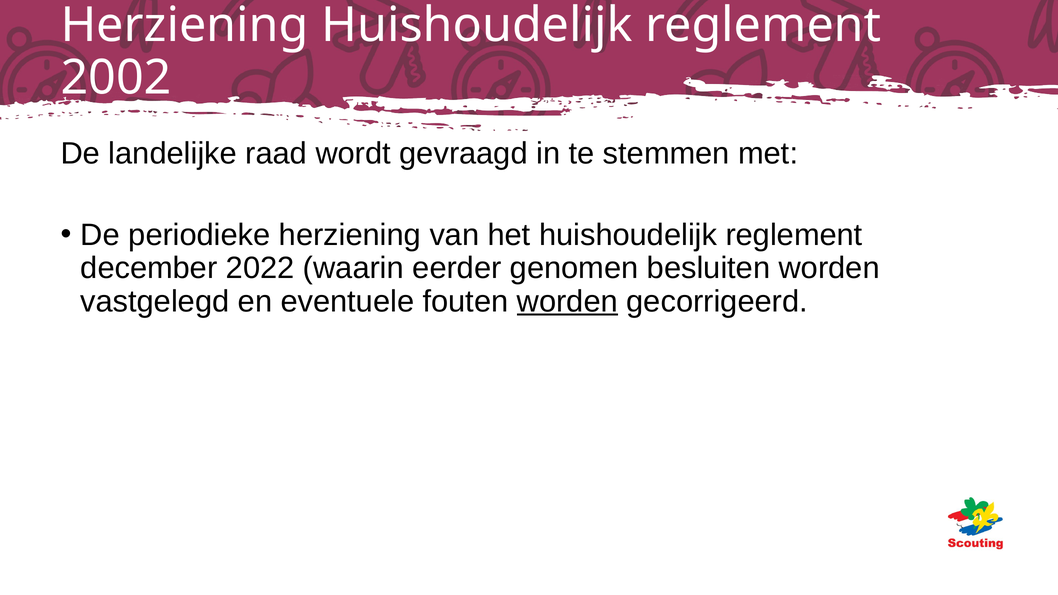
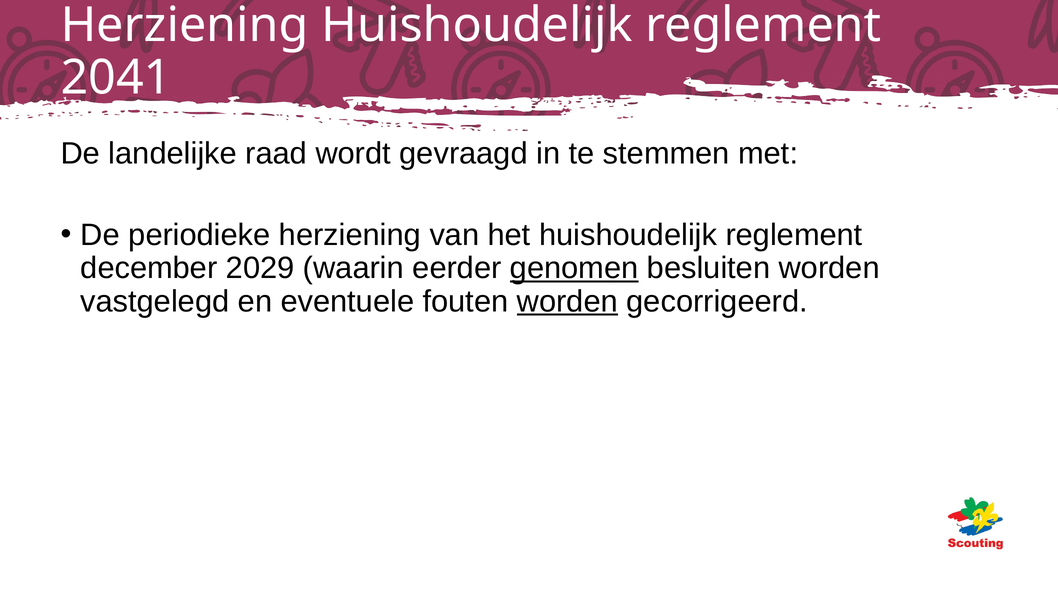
2002: 2002 -> 2041
2022: 2022 -> 2029
genomen underline: none -> present
